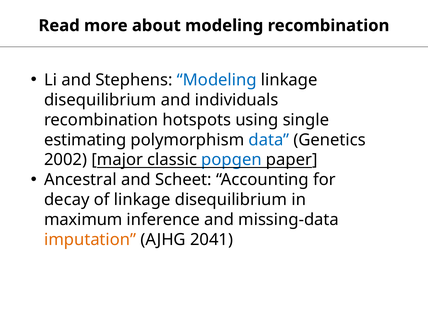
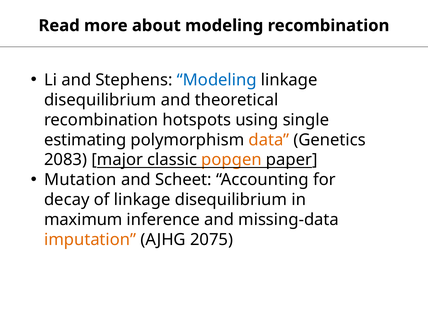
individuals: individuals -> theoretical
data colour: blue -> orange
2002: 2002 -> 2083
popgen colour: blue -> orange
Ancestral: Ancestral -> Mutation
2041: 2041 -> 2075
